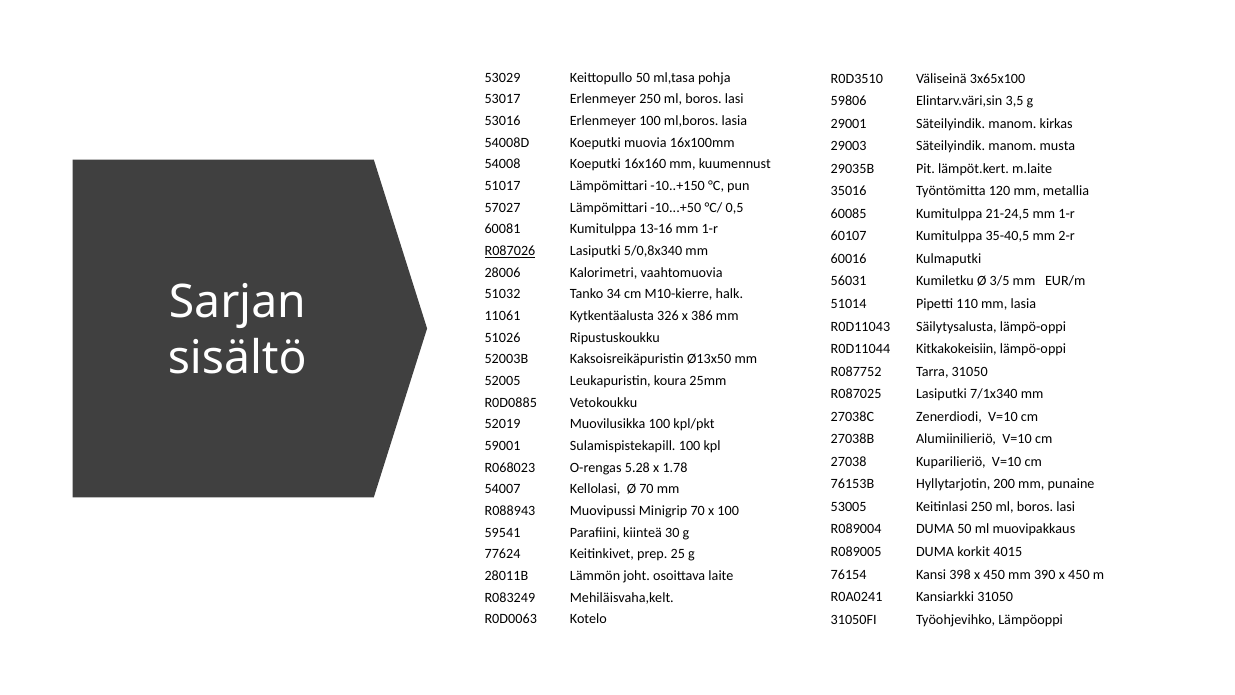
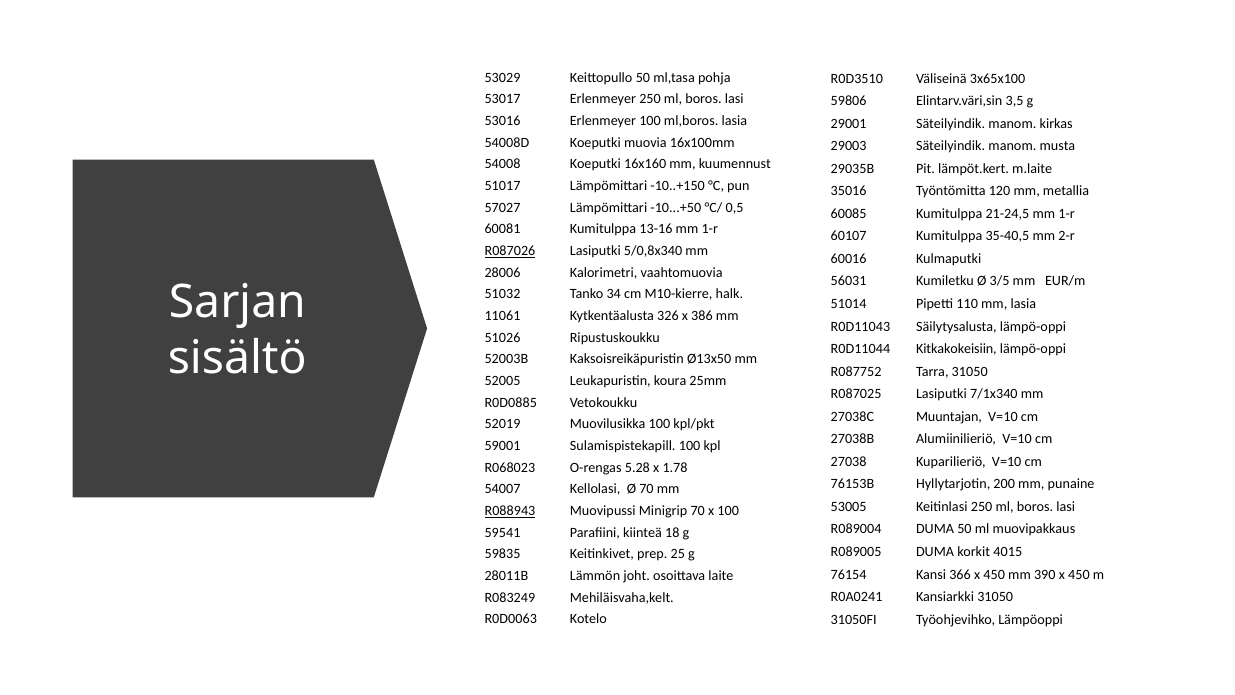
Zenerdiodi: Zenerdiodi -> Muuntajan
R088943 underline: none -> present
30: 30 -> 18
77624: 77624 -> 59835
398: 398 -> 366
